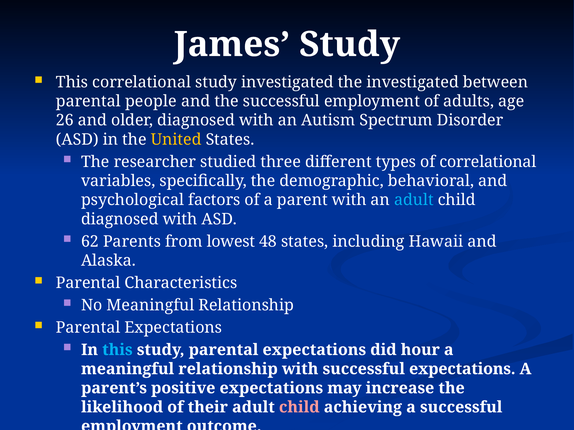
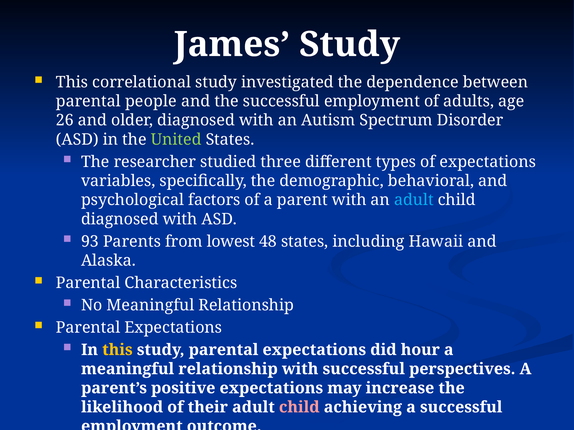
the investigated: investigated -> dependence
United colour: yellow -> light green
of correlational: correlational -> expectations
62: 62 -> 93
this at (117, 350) colour: light blue -> yellow
successful expectations: expectations -> perspectives
